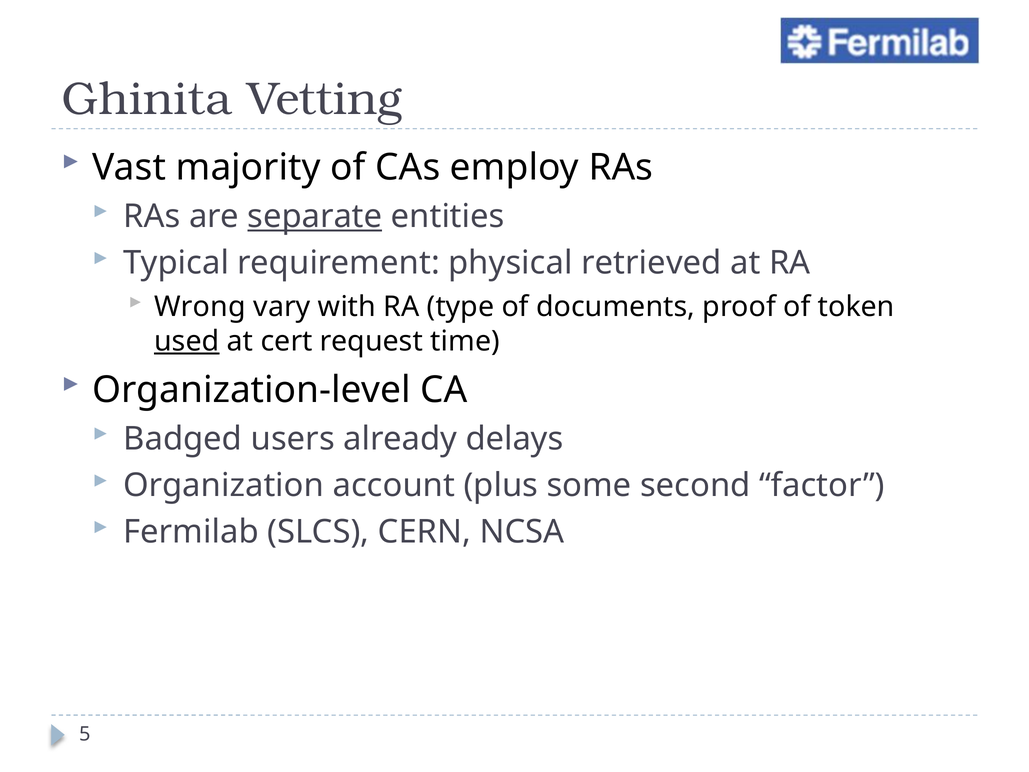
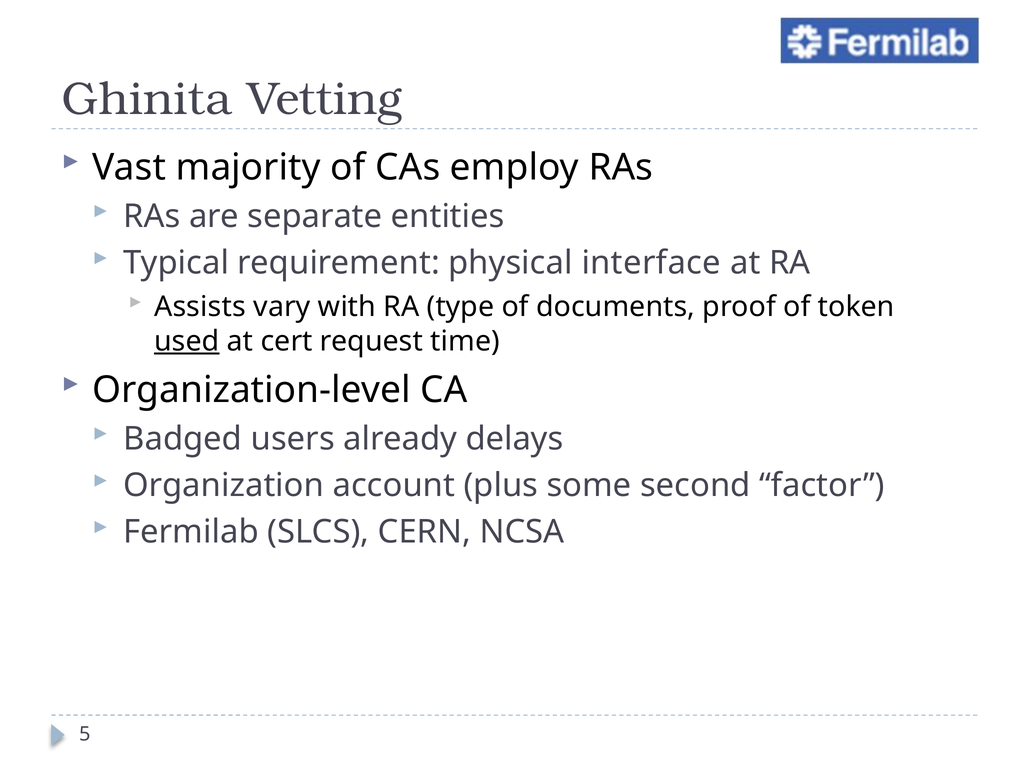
separate underline: present -> none
retrieved: retrieved -> interface
Wrong: Wrong -> Assists
